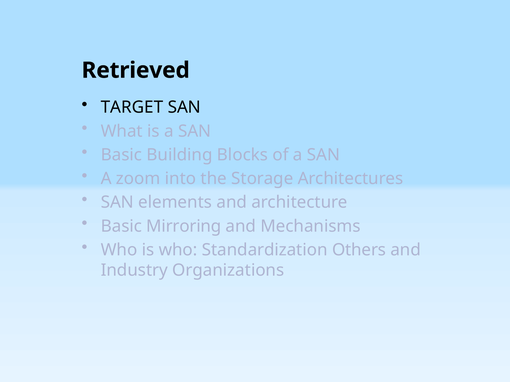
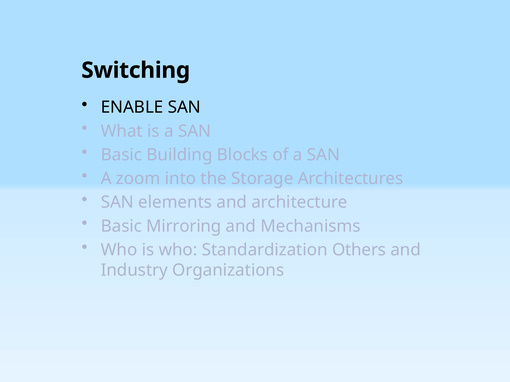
Retrieved: Retrieved -> Switching
TARGET: TARGET -> ENABLE
